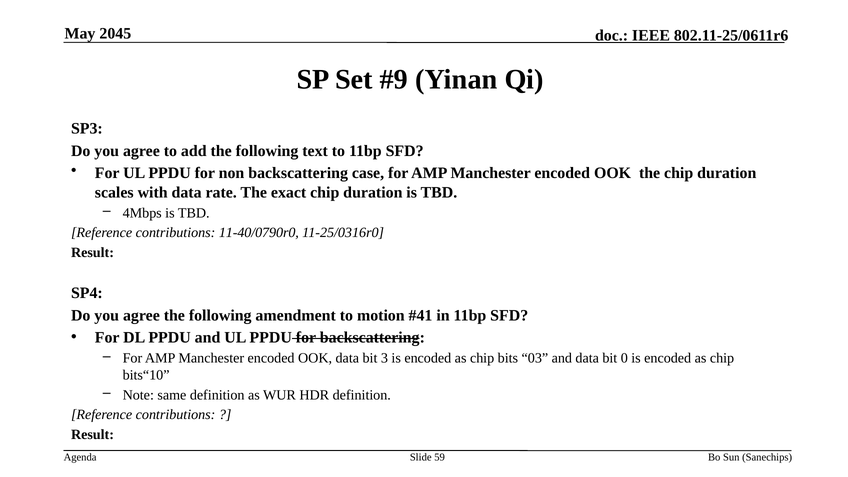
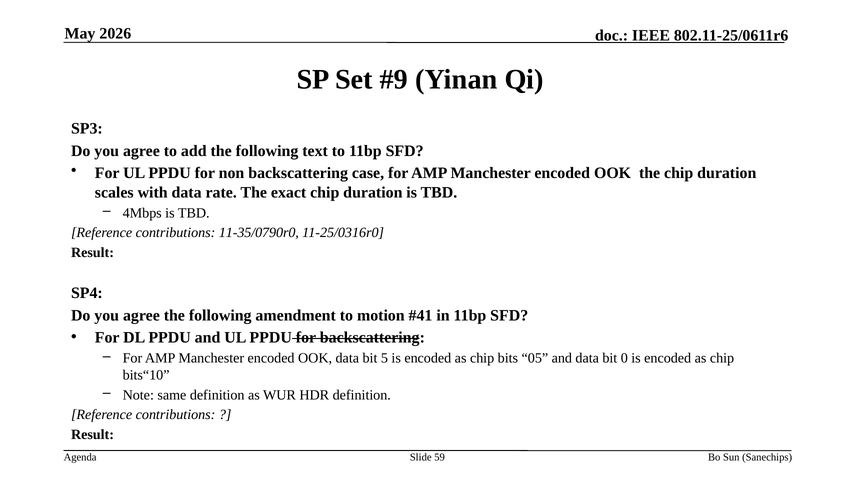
2045: 2045 -> 2026
11-40/0790r0: 11-40/0790r0 -> 11-35/0790r0
3: 3 -> 5
03: 03 -> 05
